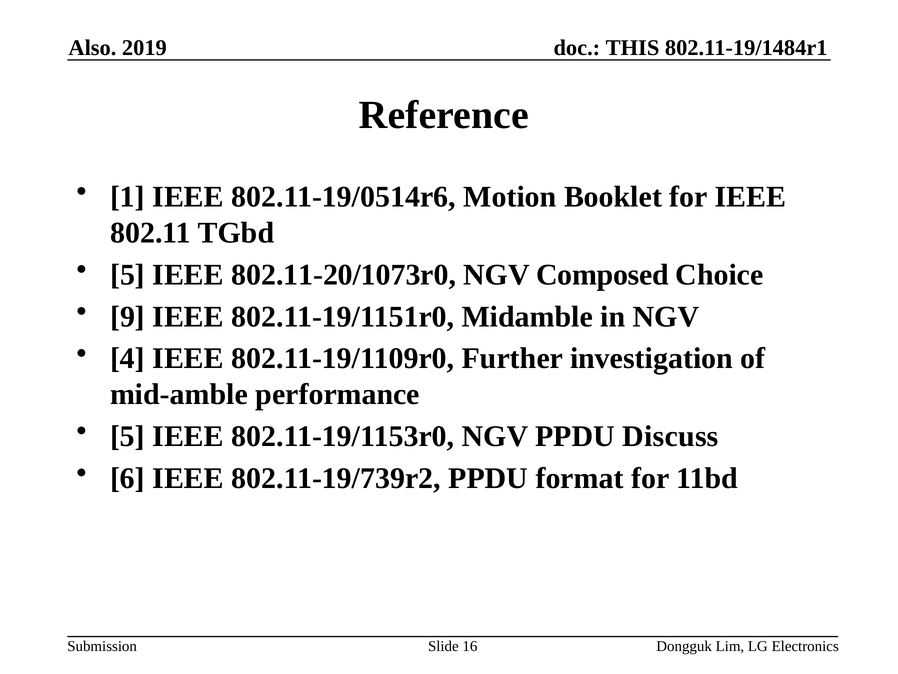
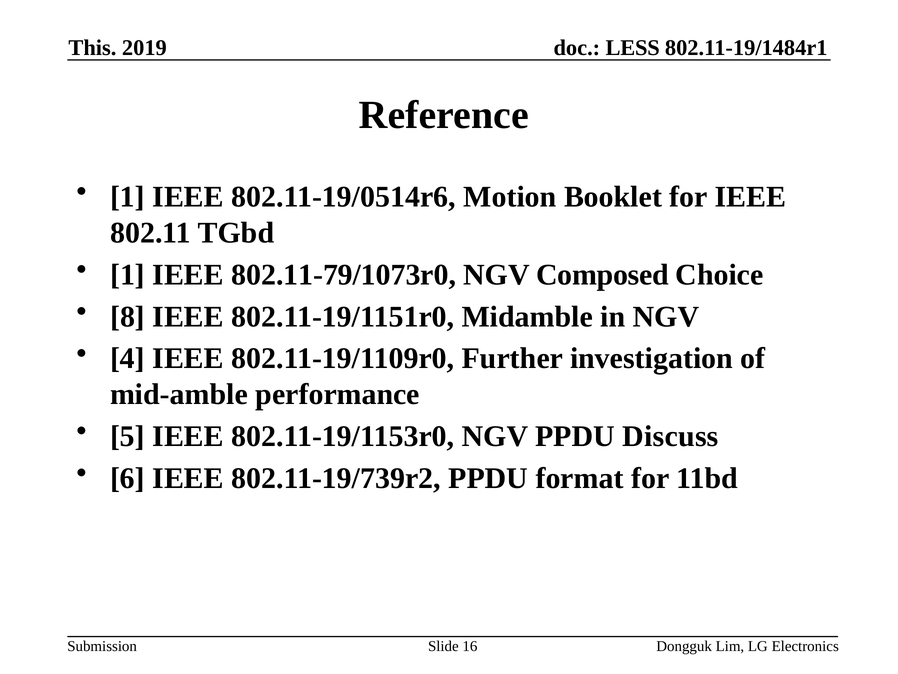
Also: Also -> This
THIS: THIS -> LESS
5 at (128, 275): 5 -> 1
802.11-20/1073r0: 802.11-20/1073r0 -> 802.11-79/1073r0
9: 9 -> 8
